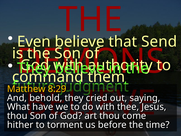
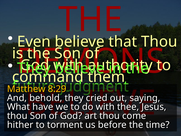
that Send: Send -> Thou
